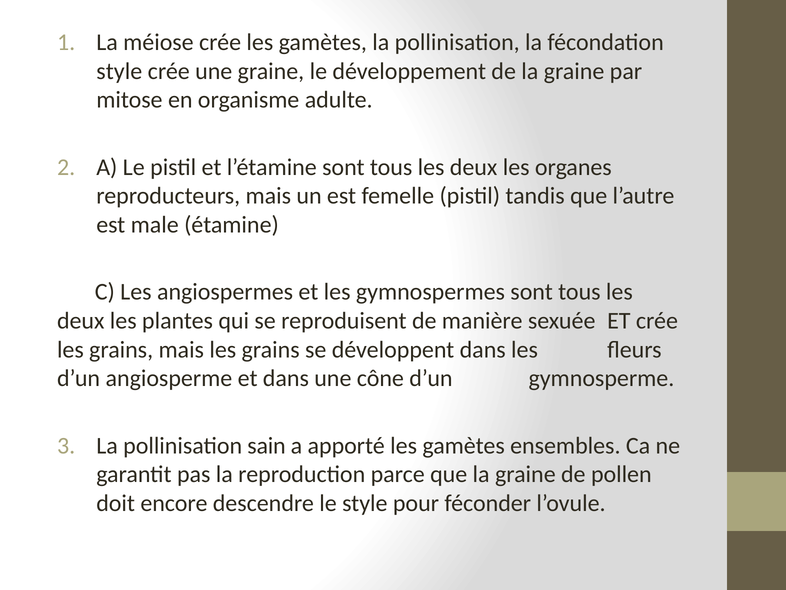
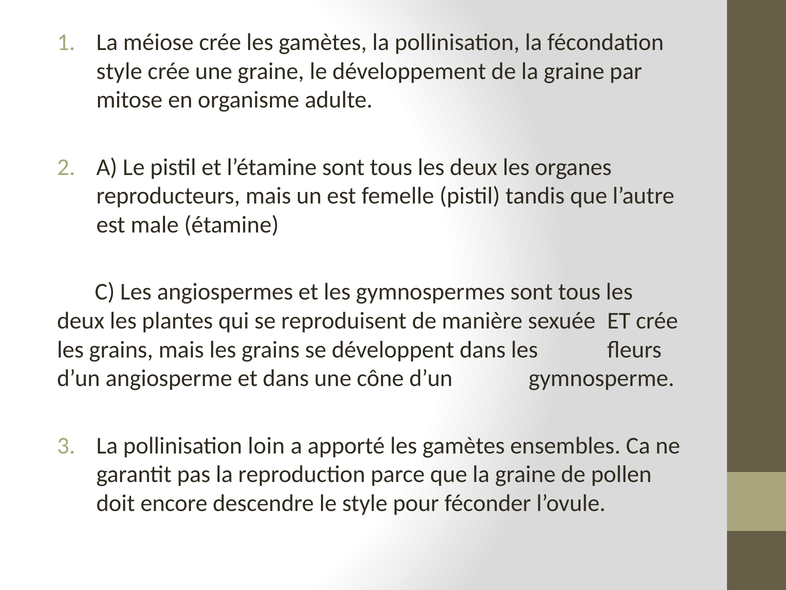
sain: sain -> loin
